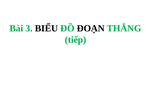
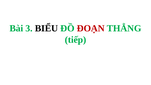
ĐOẠN colour: black -> red
